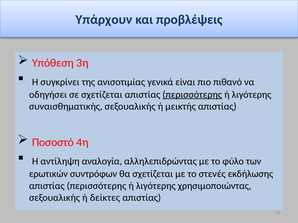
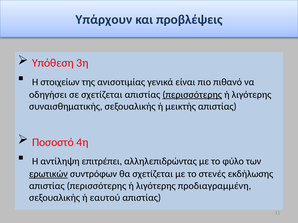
συγκρίνει: συγκρίνει -> στοιχείων
αναλογία: αναλογία -> επιτρέπει
ερωτικών underline: none -> present
χρησιμοποιώντας: χρησιμοποιώντας -> προδιαγραμμένη
δείκτες: δείκτες -> εαυτού
